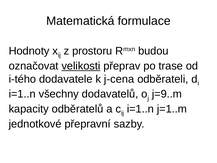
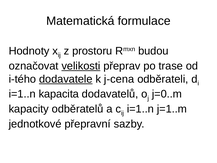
dodavatele underline: none -> present
všechny: všechny -> kapacita
j=9..m: j=9..m -> j=0..m
